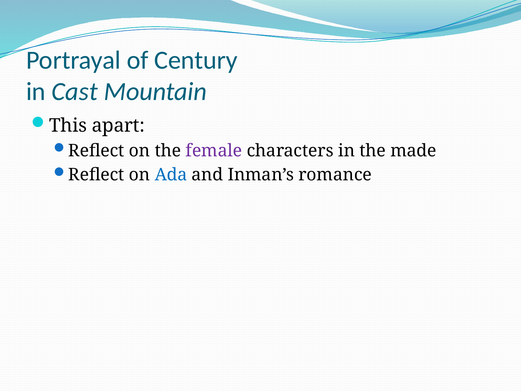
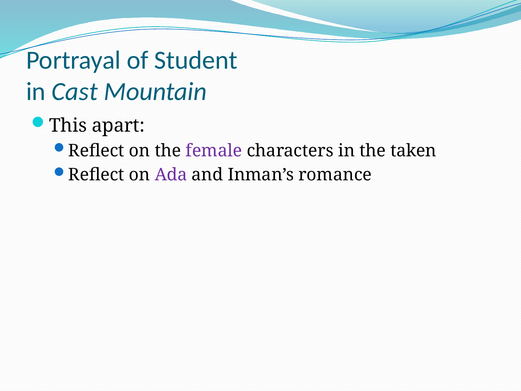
Century: Century -> Student
made: made -> taken
Ada colour: blue -> purple
